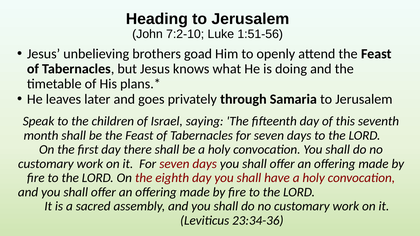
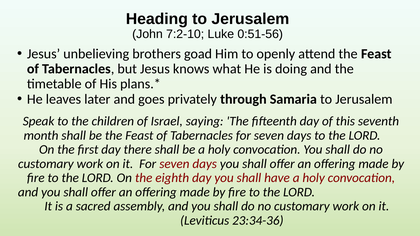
1:51-56: 1:51-56 -> 0:51-56
